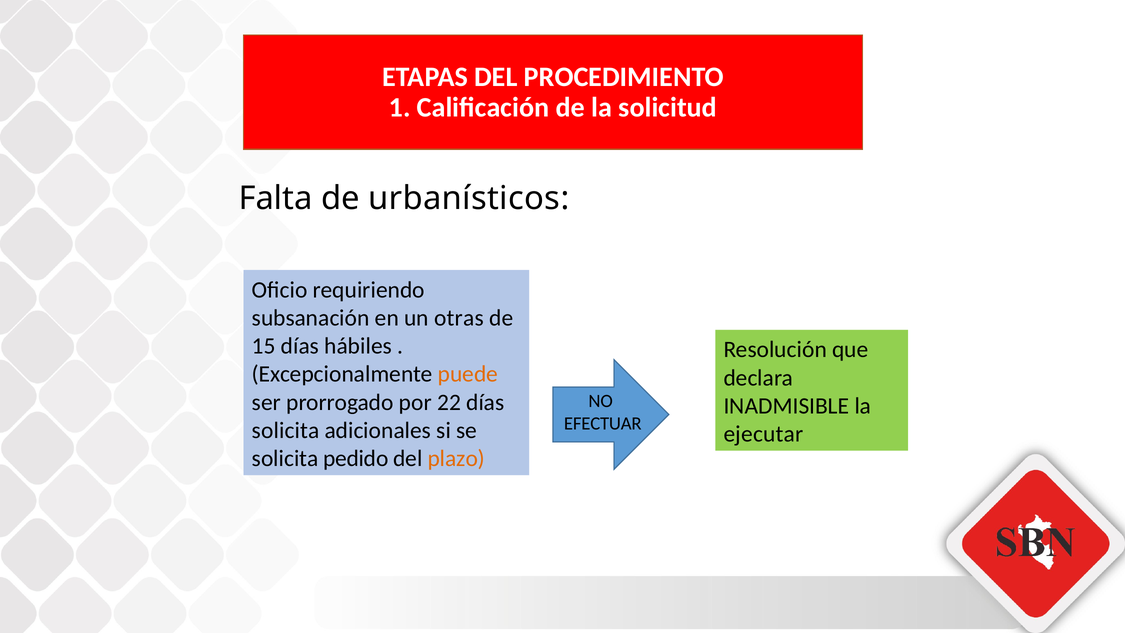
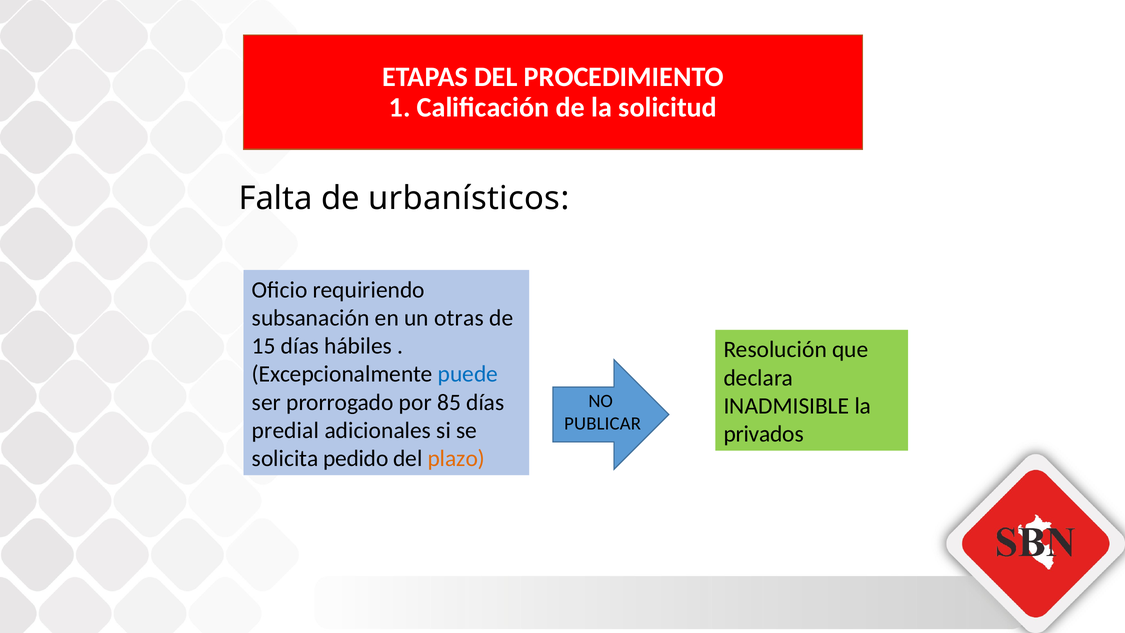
puede colour: orange -> blue
22: 22 -> 85
EFECTUAR: EFECTUAR -> PUBLICAR
solicita at (286, 430): solicita -> predial
ejecutar: ejecutar -> privados
